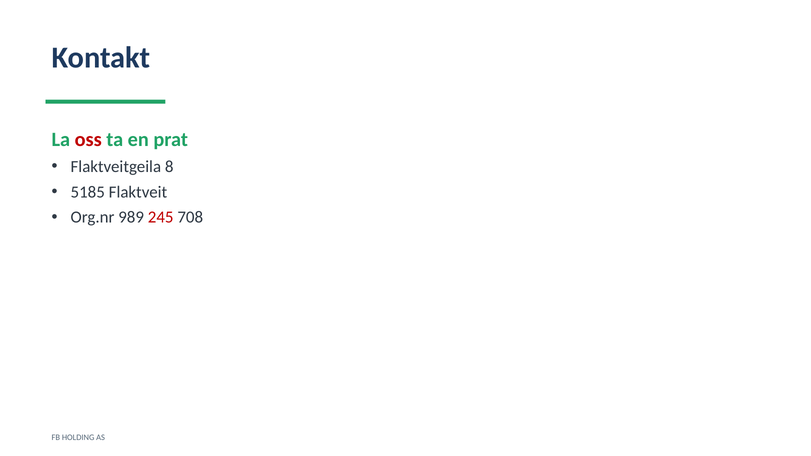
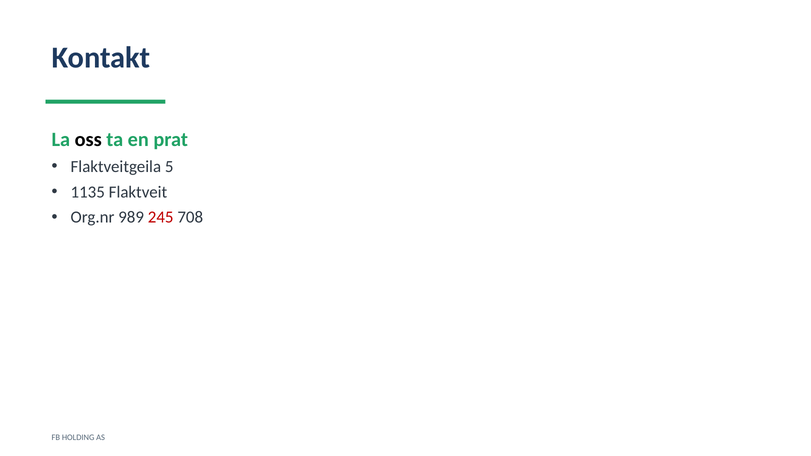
oss colour: red -> black
8: 8 -> 5
5185: 5185 -> 1135
